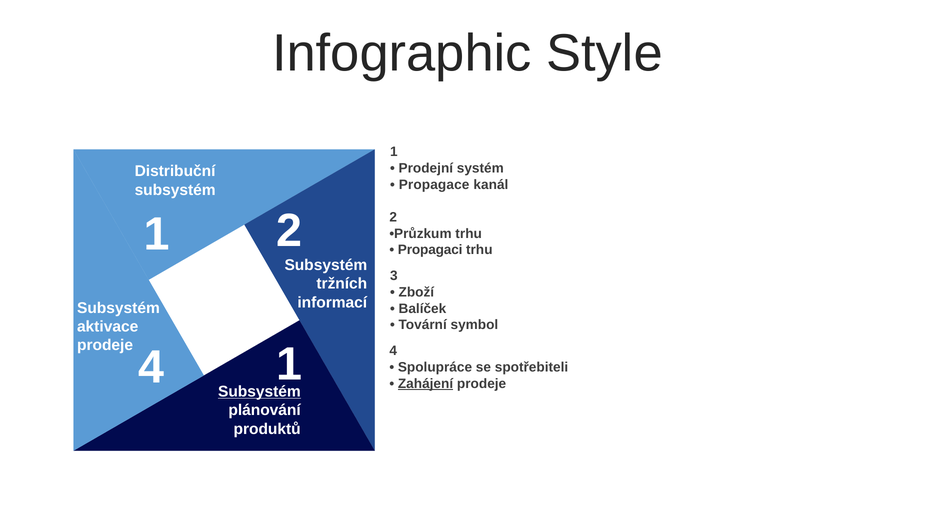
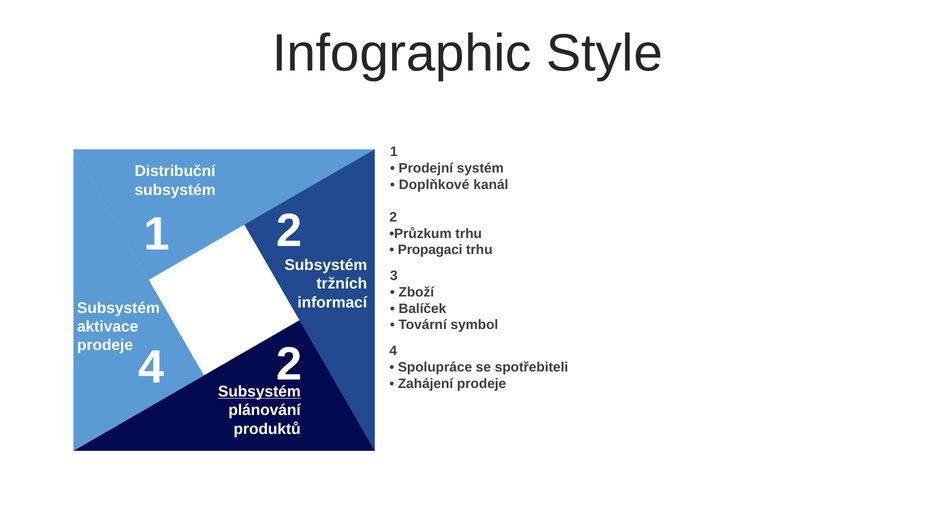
Propagace: Propagace -> Doplňkové
4 1: 1 -> 2
Zahájení underline: present -> none
